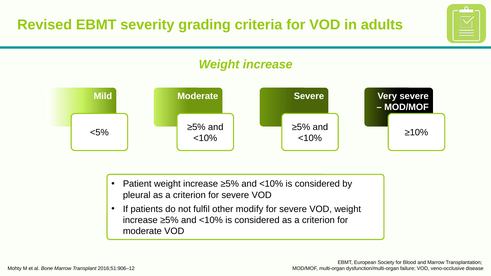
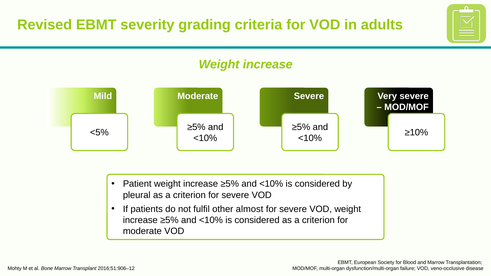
modify: modify -> almost
